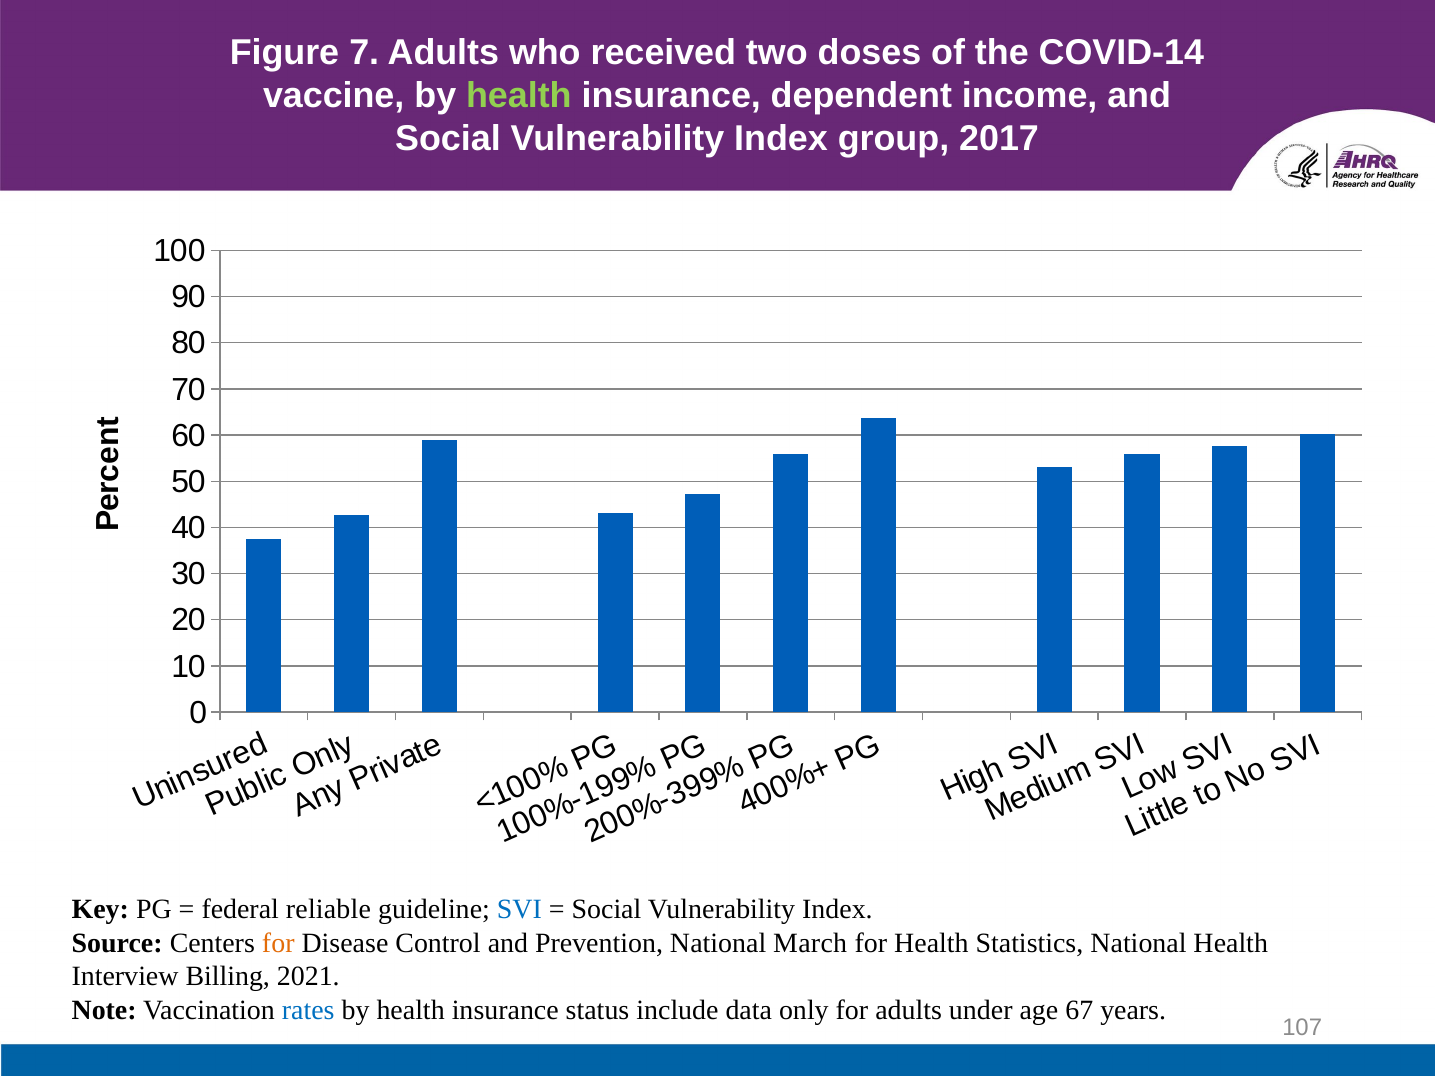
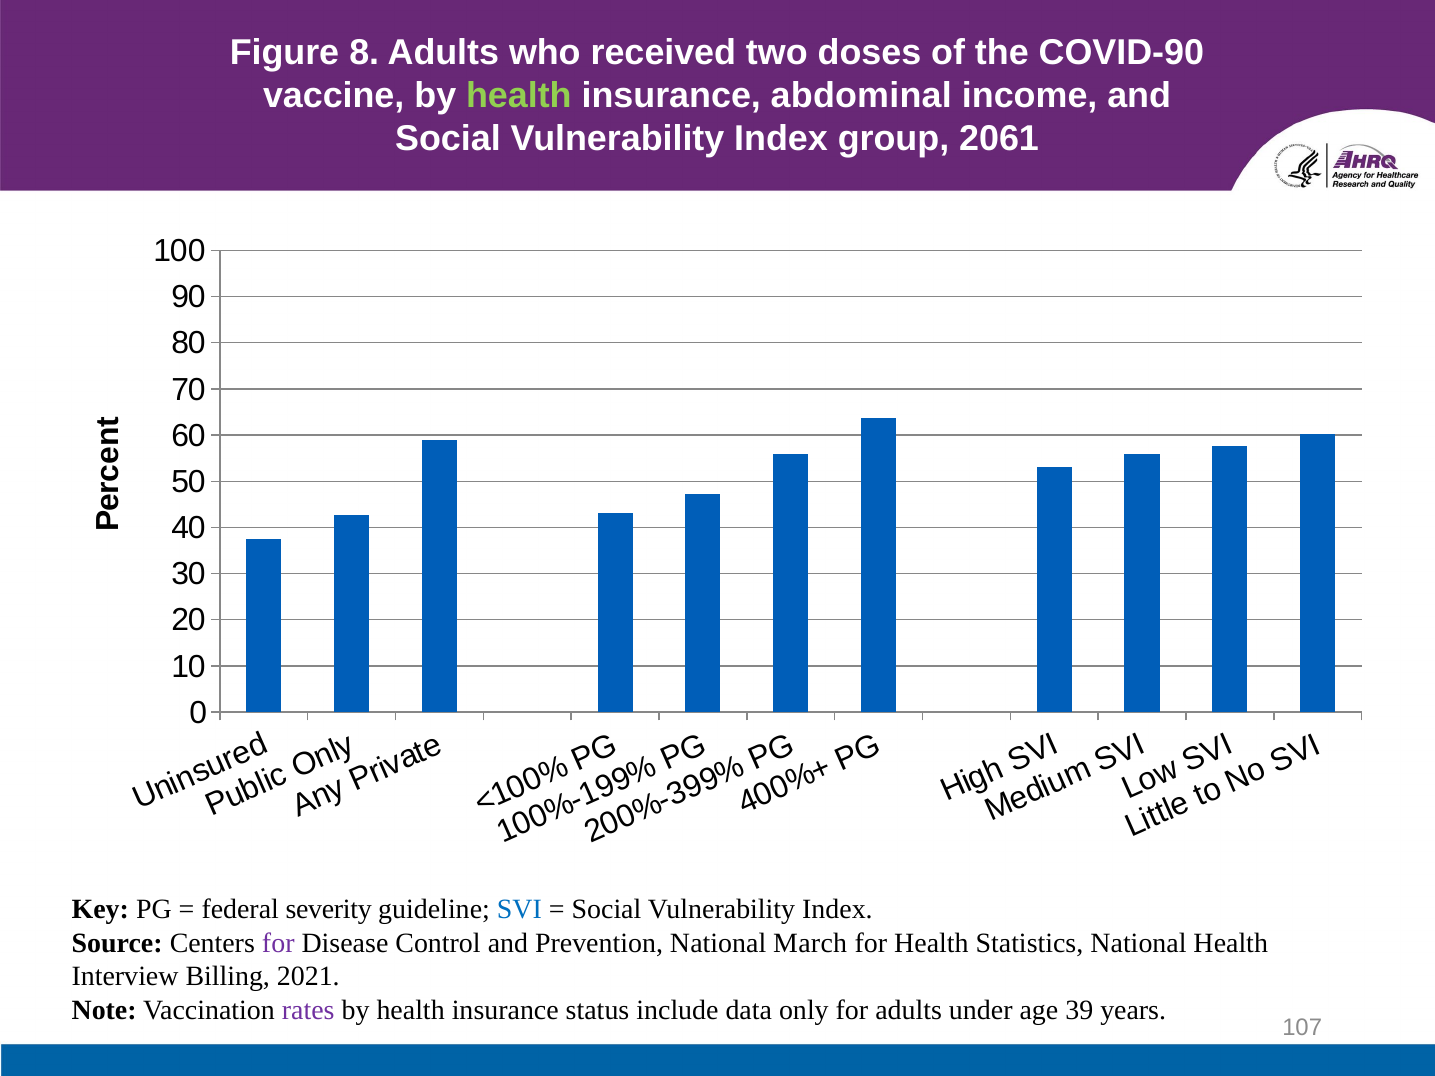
7: 7 -> 8
COVID-14: COVID-14 -> COVID-90
dependent: dependent -> abdominal
2017: 2017 -> 2061
reliable: reliable -> severity
for at (278, 943) colour: orange -> purple
rates colour: blue -> purple
67: 67 -> 39
